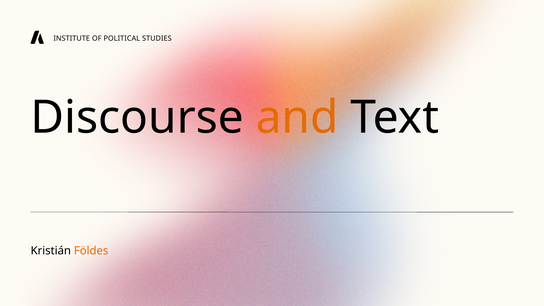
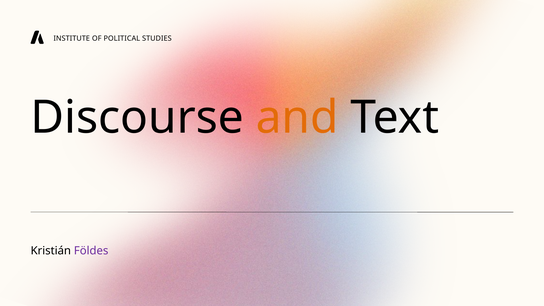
Földes colour: orange -> purple
